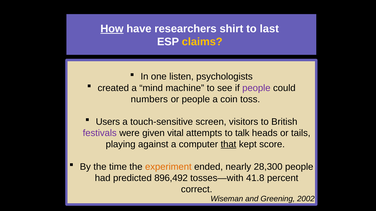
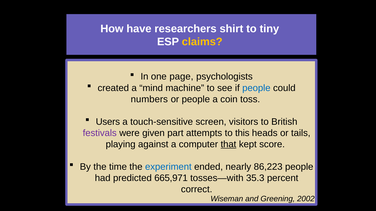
How underline: present -> none
last: last -> tiny
listen: listen -> page
people at (256, 88) colour: purple -> blue
vital: vital -> part
talk: talk -> this
experiment colour: orange -> blue
28,300: 28,300 -> 86,223
896,492: 896,492 -> 665,971
41.8: 41.8 -> 35.3
